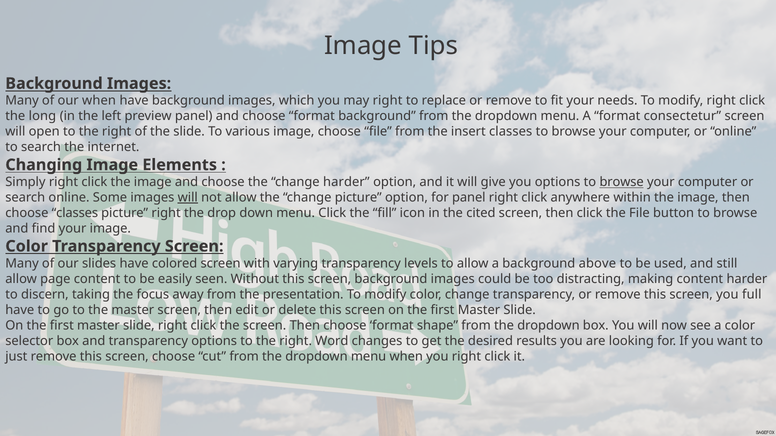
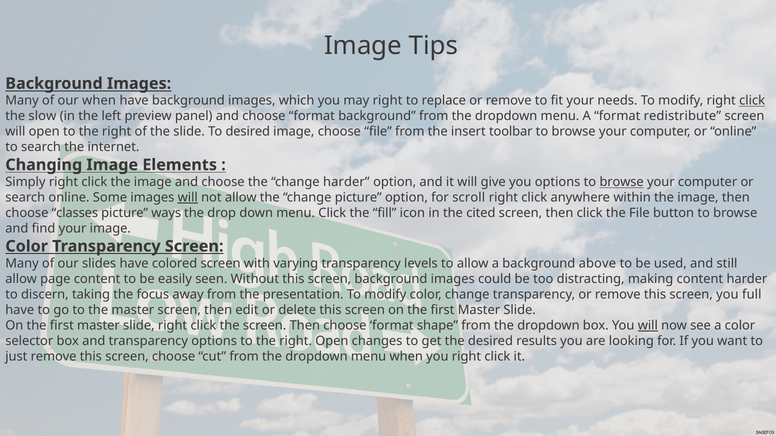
click at (752, 101) underline: none -> present
long: long -> slow
consectetur: consectetur -> redistribute
To various: various -> desired
insert classes: classes -> toolbar
for panel: panel -> scroll
picture right: right -> ways
will at (648, 326) underline: none -> present
right Word: Word -> Open
